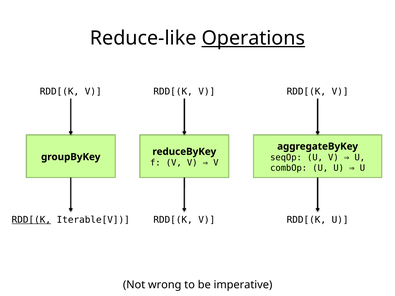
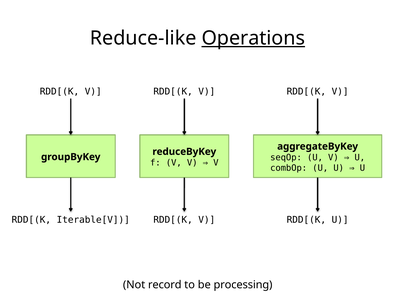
RDD[(K at (31, 220) underline: present -> none
wrong: wrong -> record
imperative: imperative -> processing
